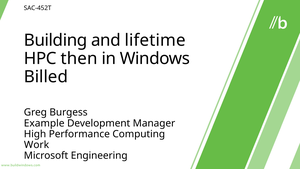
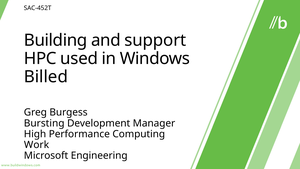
lifetime: lifetime -> support
then: then -> used
Example: Example -> Bursting
